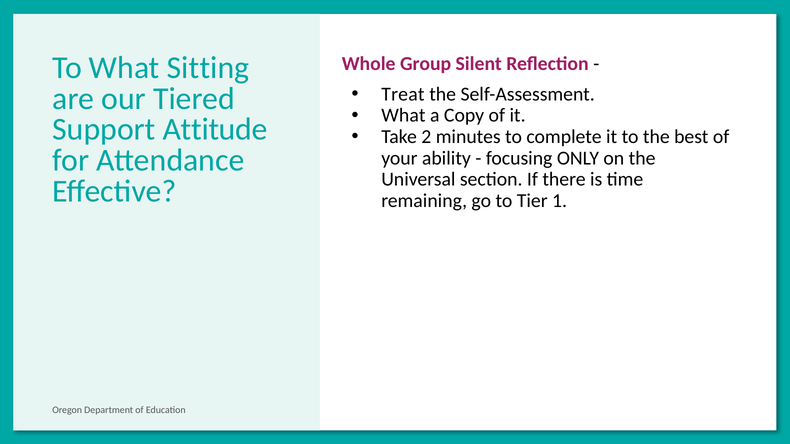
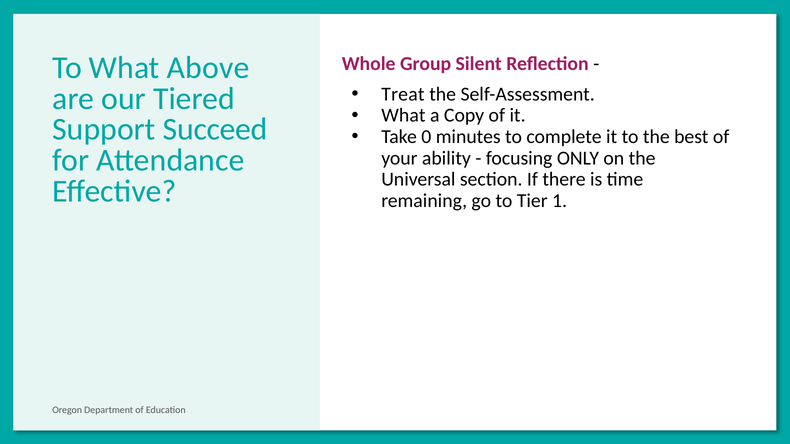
Sitting: Sitting -> Above
Attitude: Attitude -> Succeed
2: 2 -> 0
